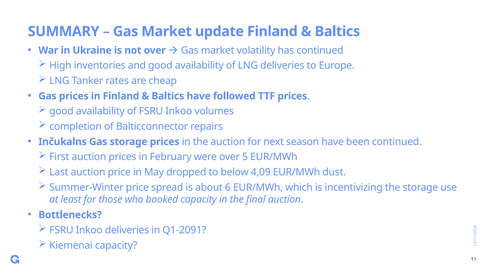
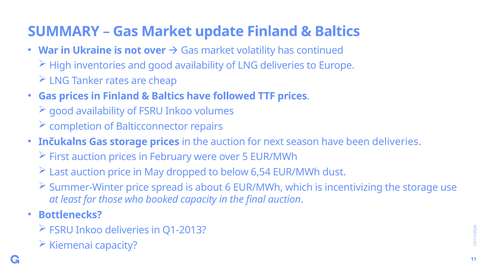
been continued: continued -> deliveries
4,09: 4,09 -> 6,54
Q1-2091: Q1-2091 -> Q1-2013
